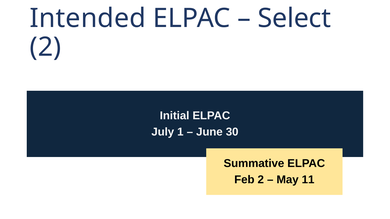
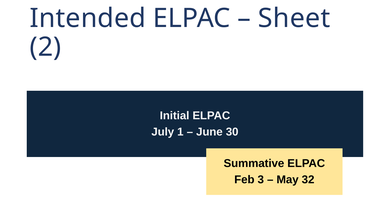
Select: Select -> Sheet
Feb 2: 2 -> 3
11: 11 -> 32
